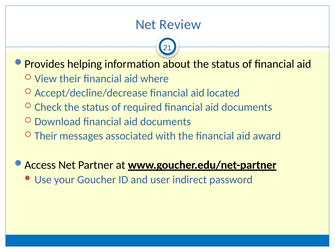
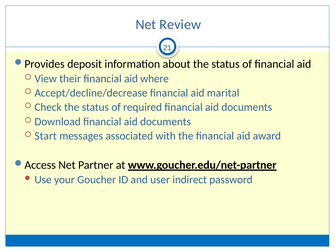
helping: helping -> deposit
located: located -> marital
Their at (46, 136): Their -> Start
